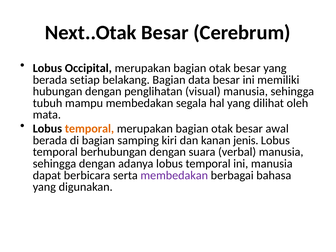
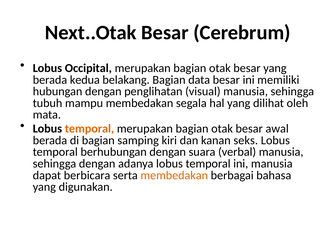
setiap: setiap -> kedua
jenis: jenis -> seks
membedakan at (174, 175) colour: purple -> orange
